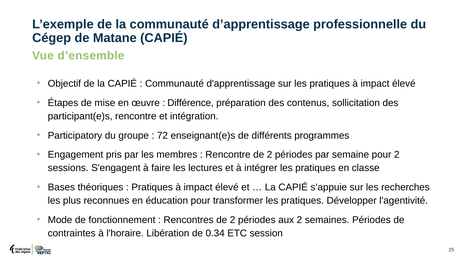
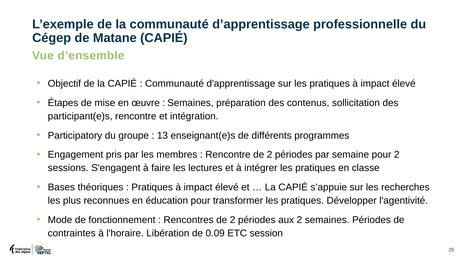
Différence at (191, 103): Différence -> Semaines
72: 72 -> 13
0.34: 0.34 -> 0.09
